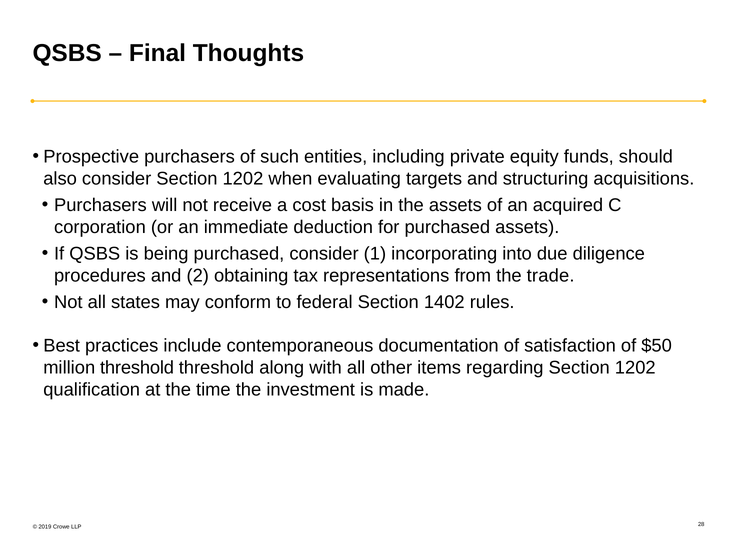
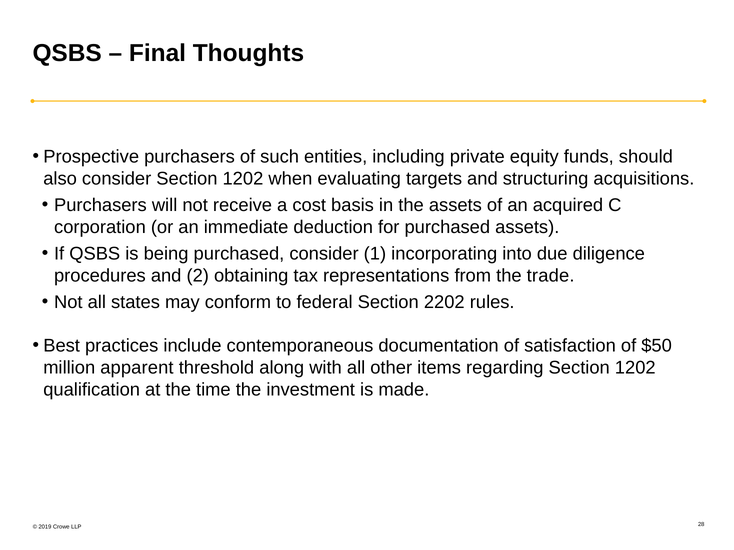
1402: 1402 -> 2202
million threshold: threshold -> apparent
